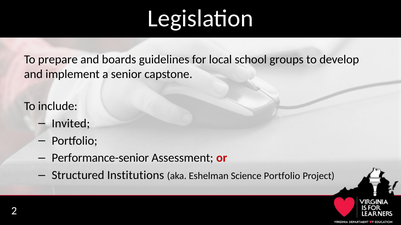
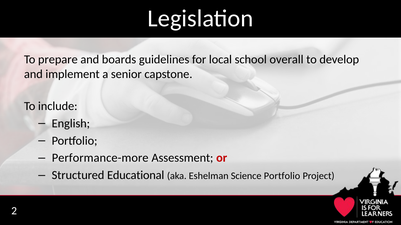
groups: groups -> overall
Invited: Invited -> English
Performance-senior: Performance-senior -> Performance-more
Institutions: Institutions -> Educational
